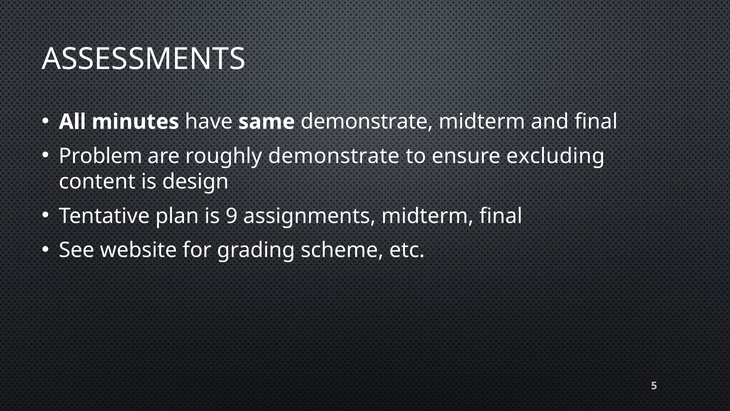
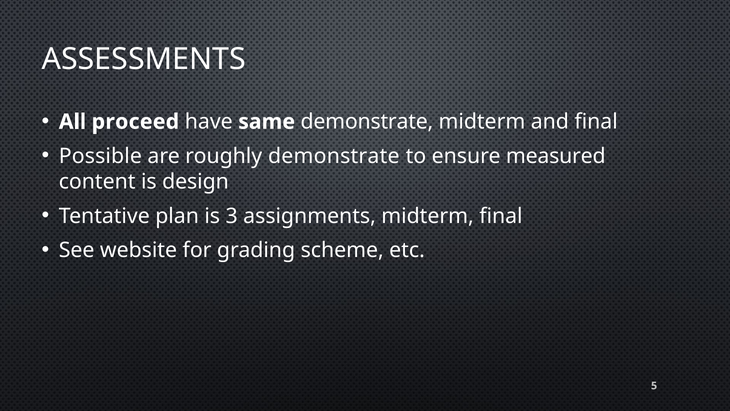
minutes: minutes -> proceed
Problem: Problem -> Possible
excluding: excluding -> measured
9: 9 -> 3
